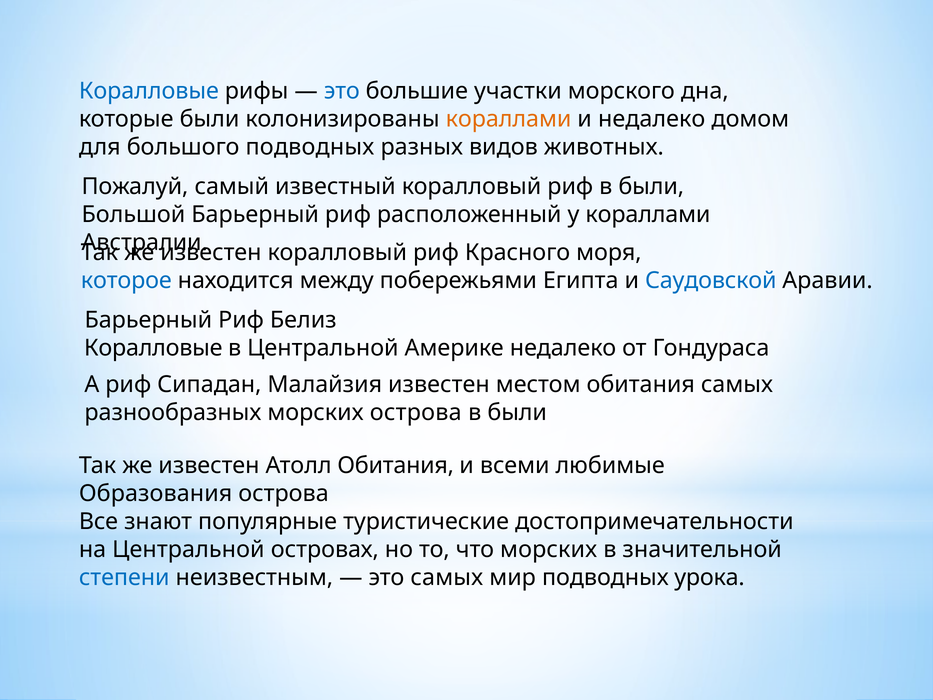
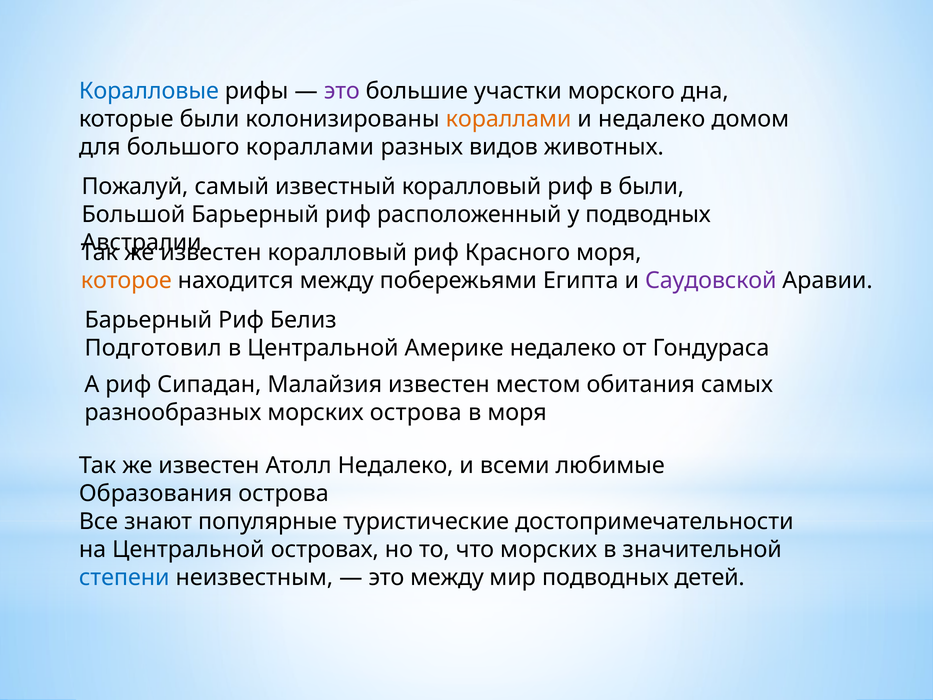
это at (342, 91) colour: blue -> purple
большого подводных: подводных -> кораллами
у кораллами: кораллами -> подводных
которое colour: blue -> orange
Саудовской colour: blue -> purple
Коралловые at (153, 348): Коралловые -> Подготовил
были at (517, 412): были -> моря
Атолл Обитания: Обитания -> Недалеко
это самых: самых -> между
урока: урока -> детей
